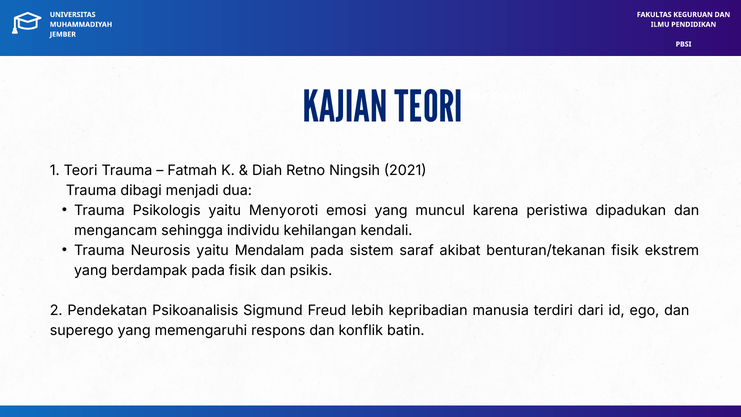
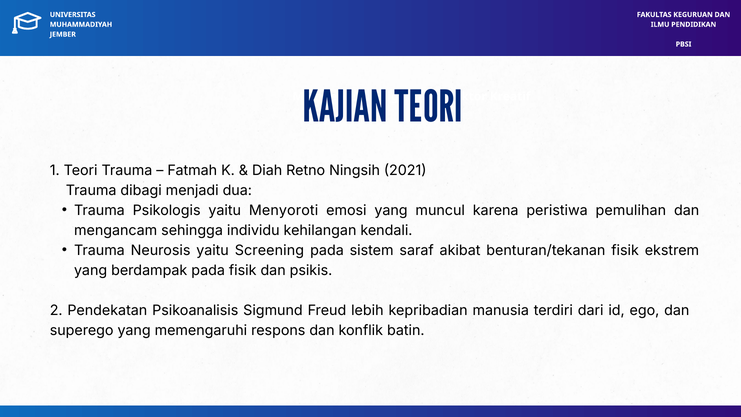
dipadukan: dipadukan -> pemulihan
Mendalam: Mendalam -> Screening
